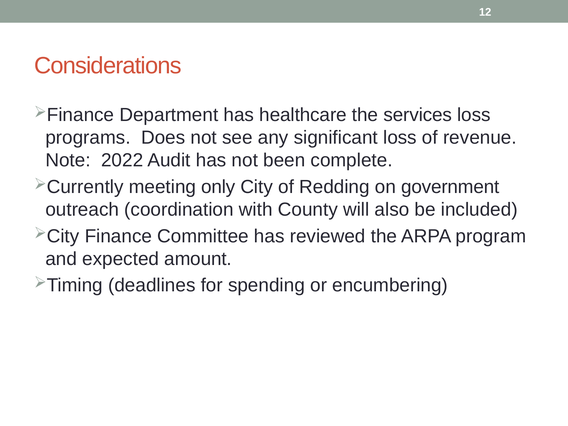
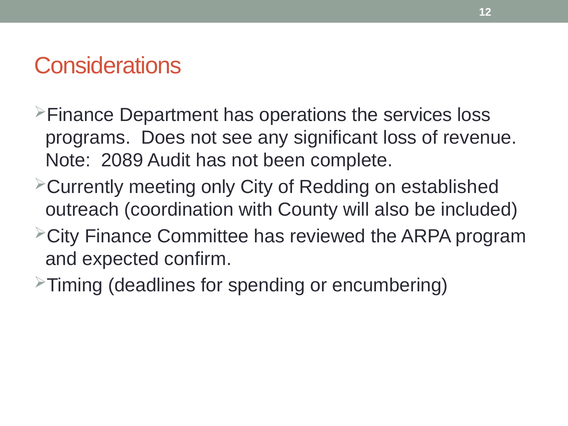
healthcare: healthcare -> operations
2022: 2022 -> 2089
government: government -> established
amount: amount -> confirm
